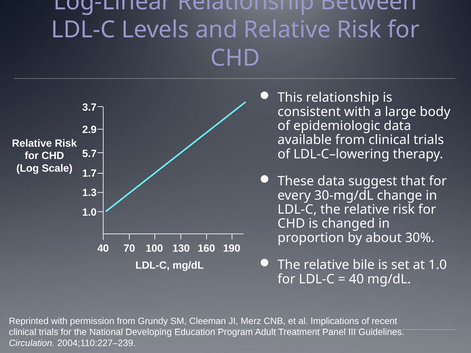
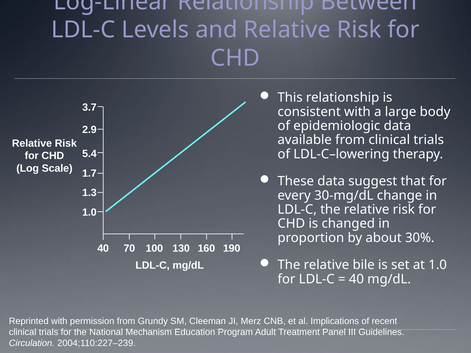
5.7: 5.7 -> 5.4
Developing: Developing -> Mechanism
